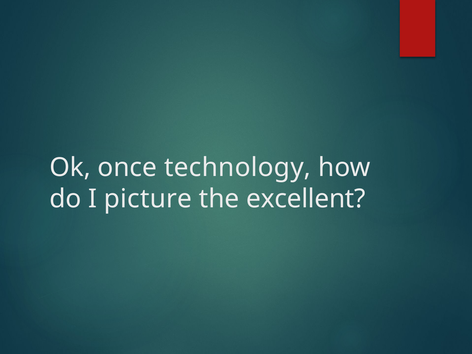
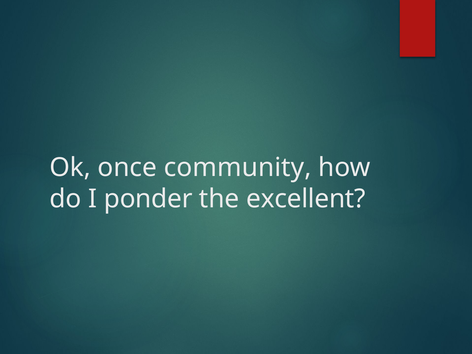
technology: technology -> community
picture: picture -> ponder
